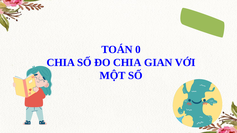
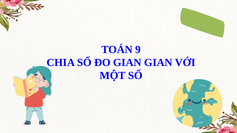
0: 0 -> 9
ĐO CHIA: CHIA -> GIAN
